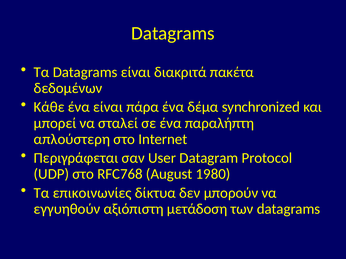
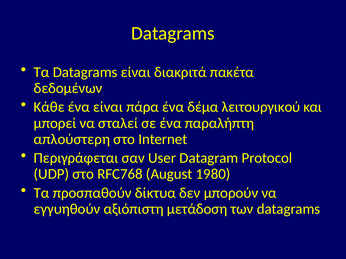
synchronized: synchronized -> λειτουργικού
επικοινωνίες: επικοινωνίες -> προσπαθούν
